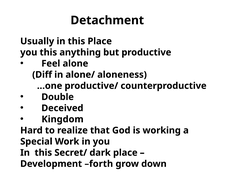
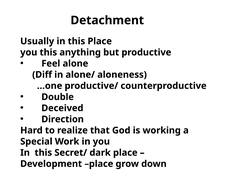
Kingdom: Kingdom -> Direction
Development forth: forth -> place
